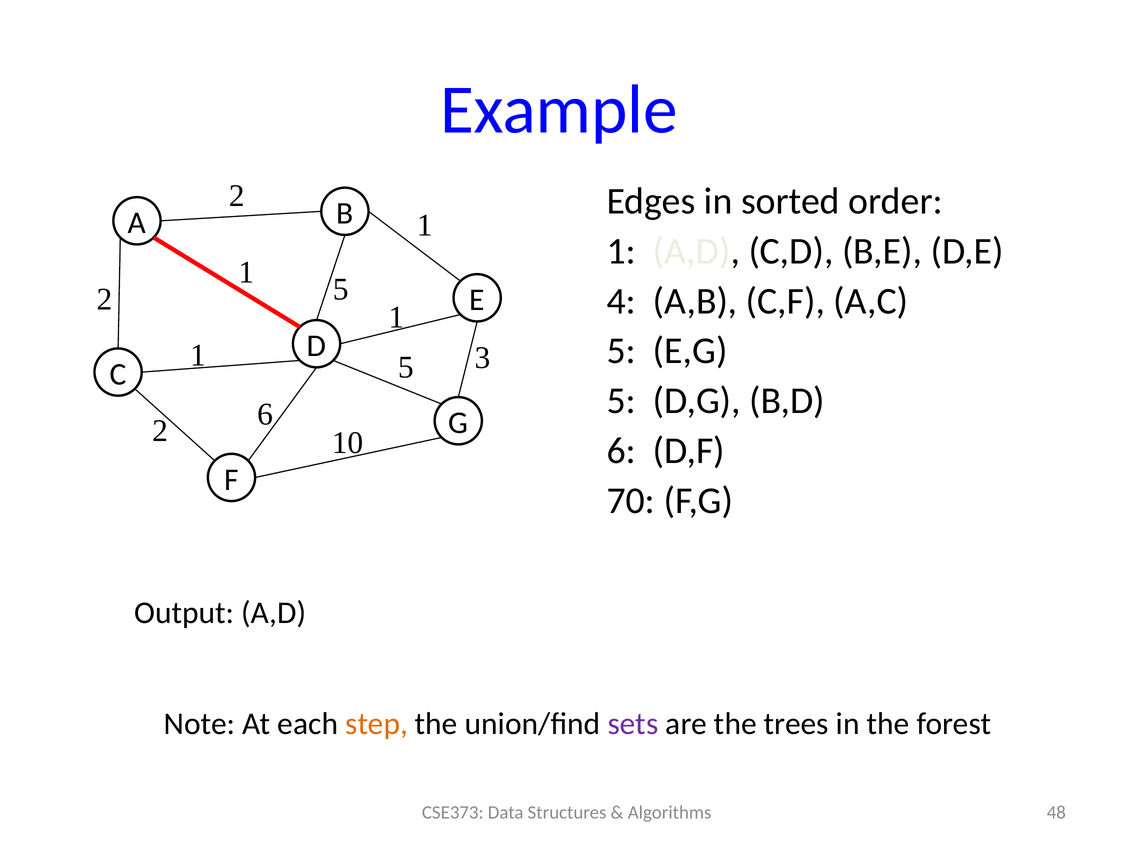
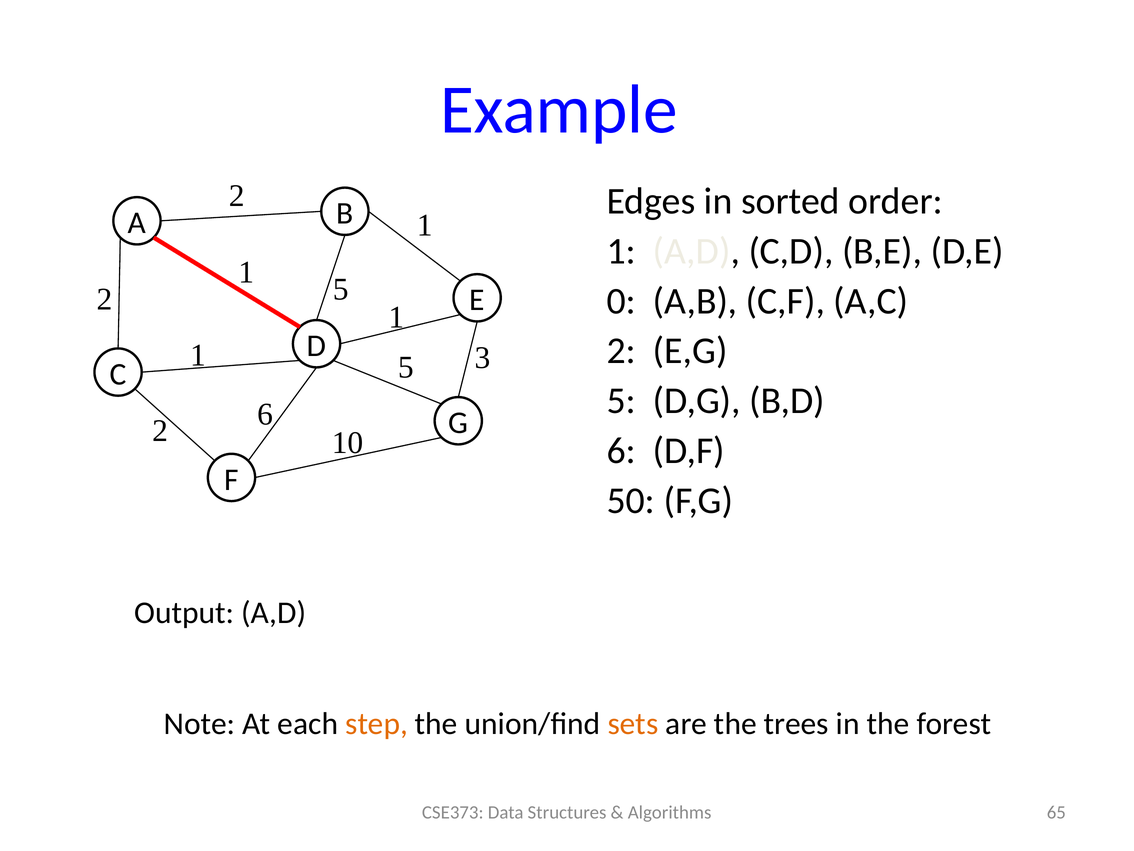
4: 4 -> 0
5 at (621, 351): 5 -> 2
70: 70 -> 50
sets colour: purple -> orange
48: 48 -> 65
